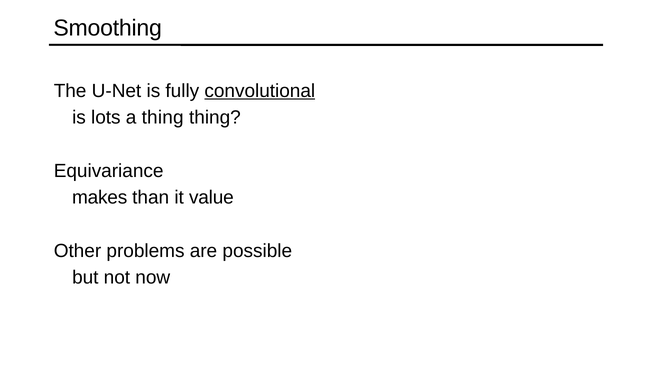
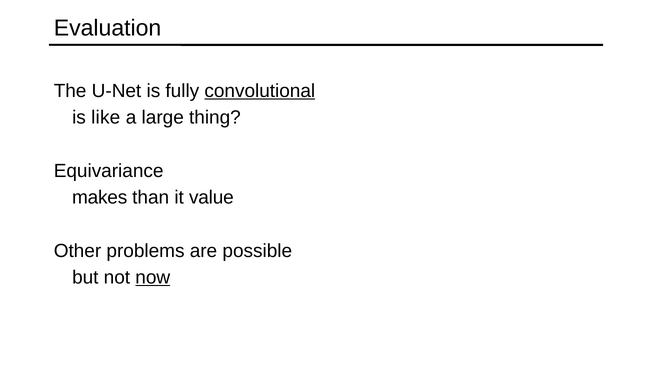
Smoothing: Smoothing -> Evaluation
lots: lots -> like
a thing: thing -> large
now underline: none -> present
